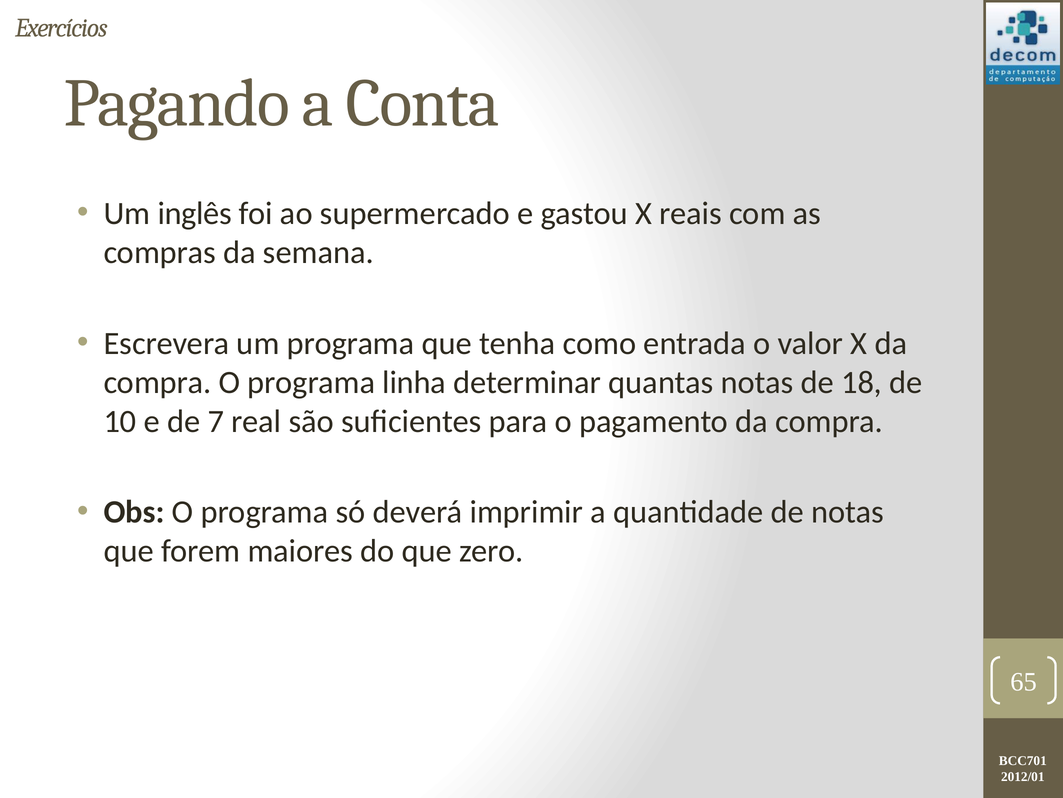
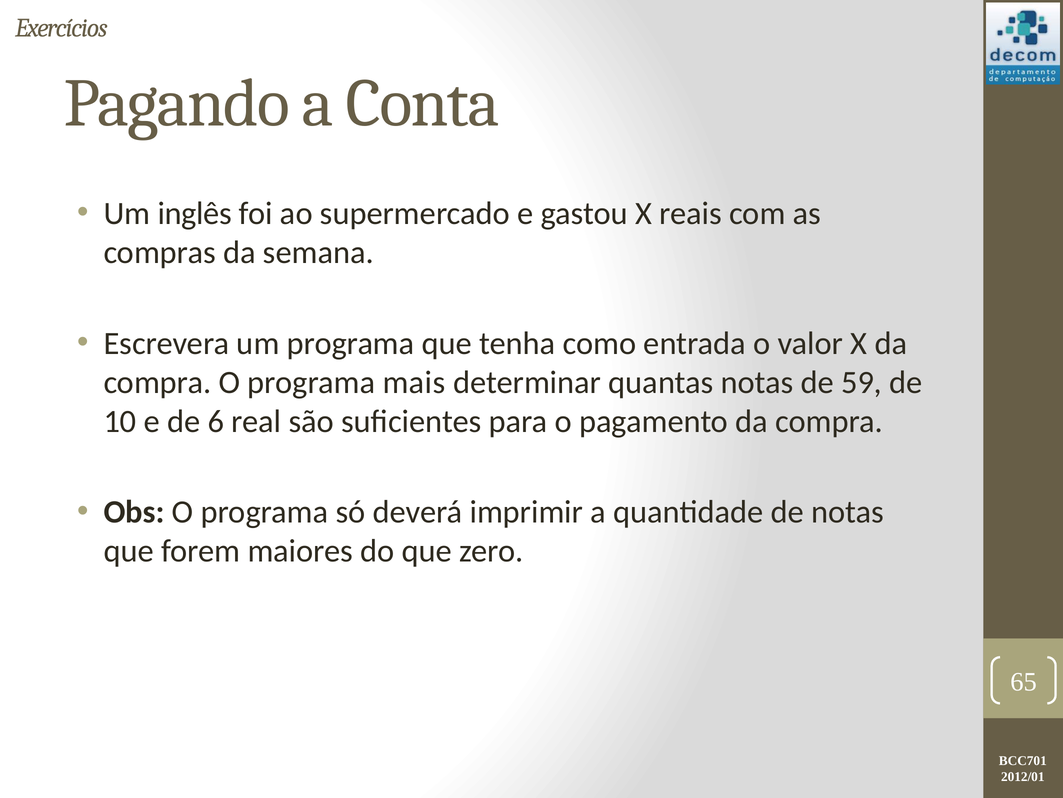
linha: linha -> mais
18: 18 -> 59
7: 7 -> 6
